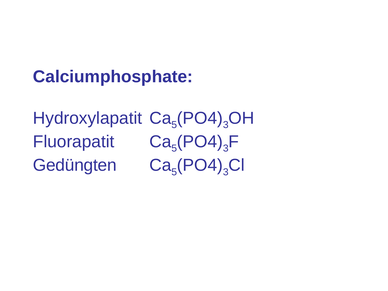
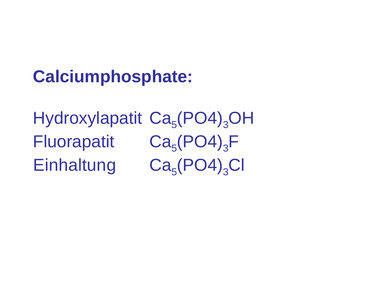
Gedüngten: Gedüngten -> Einhaltung
